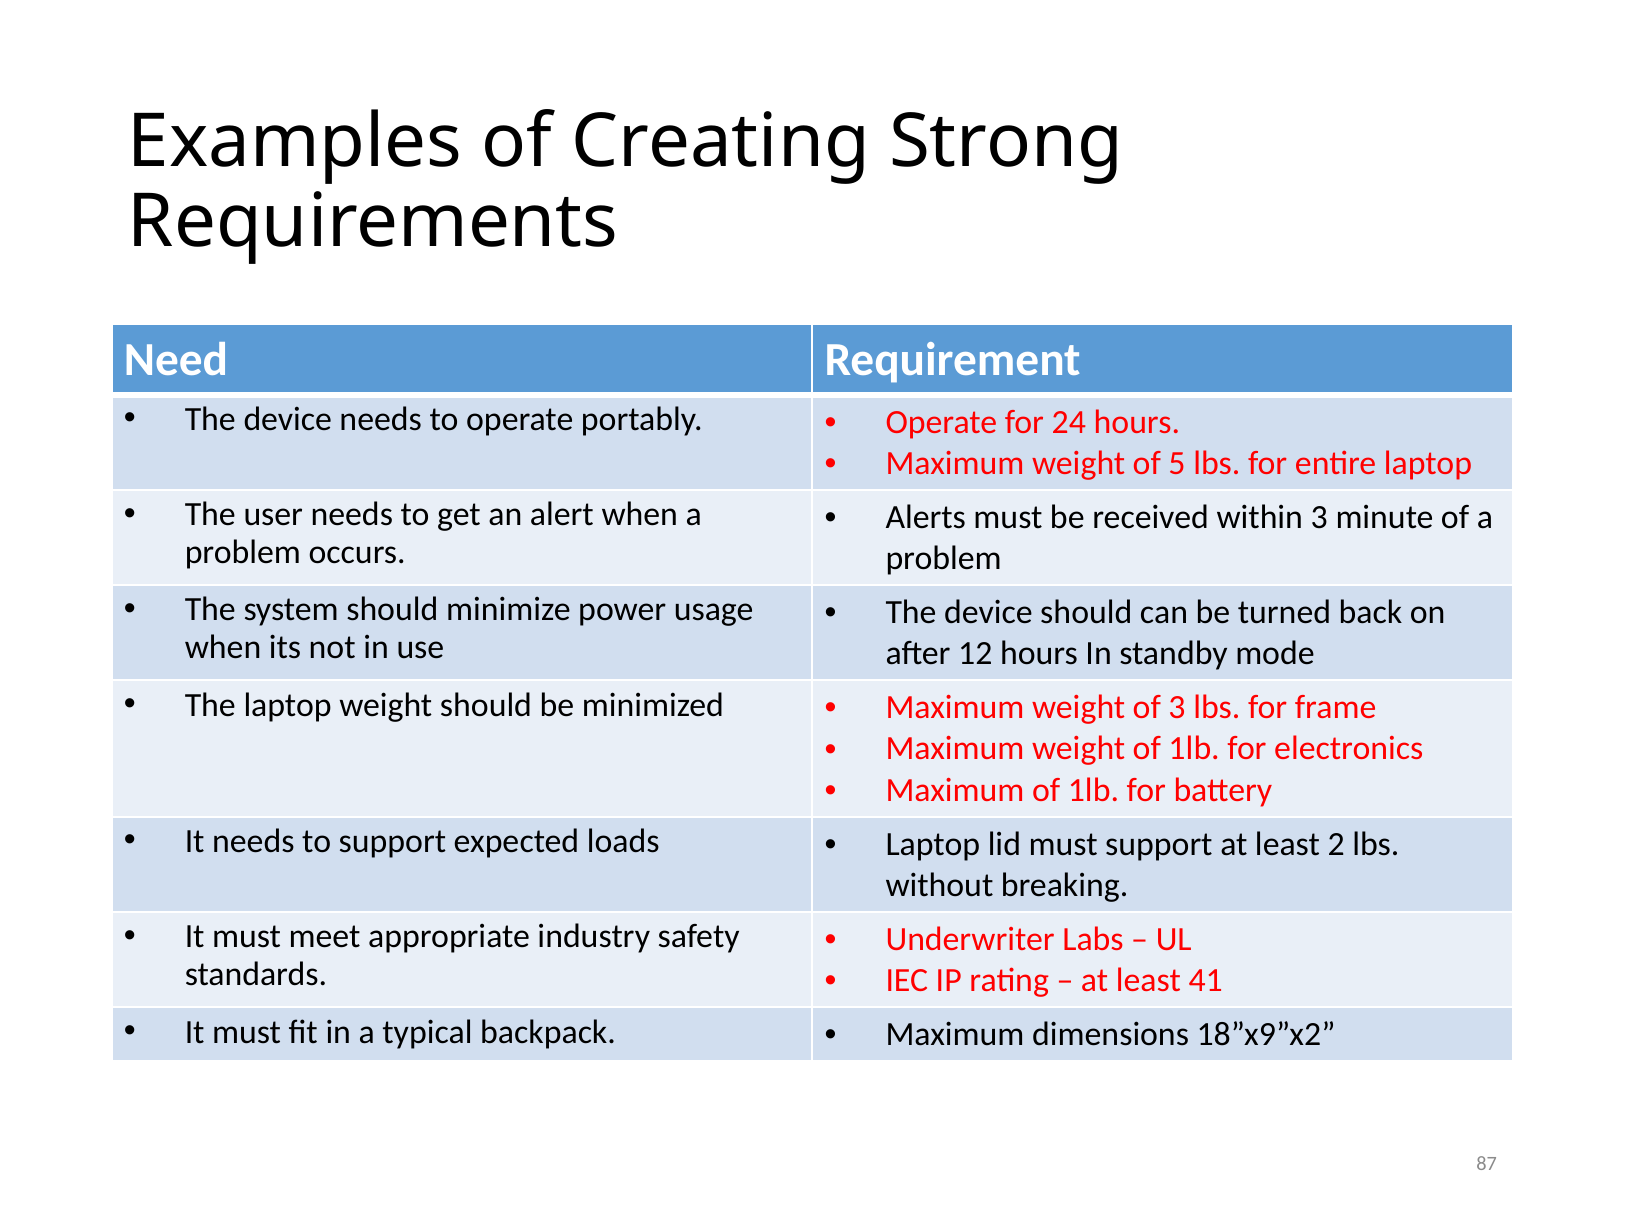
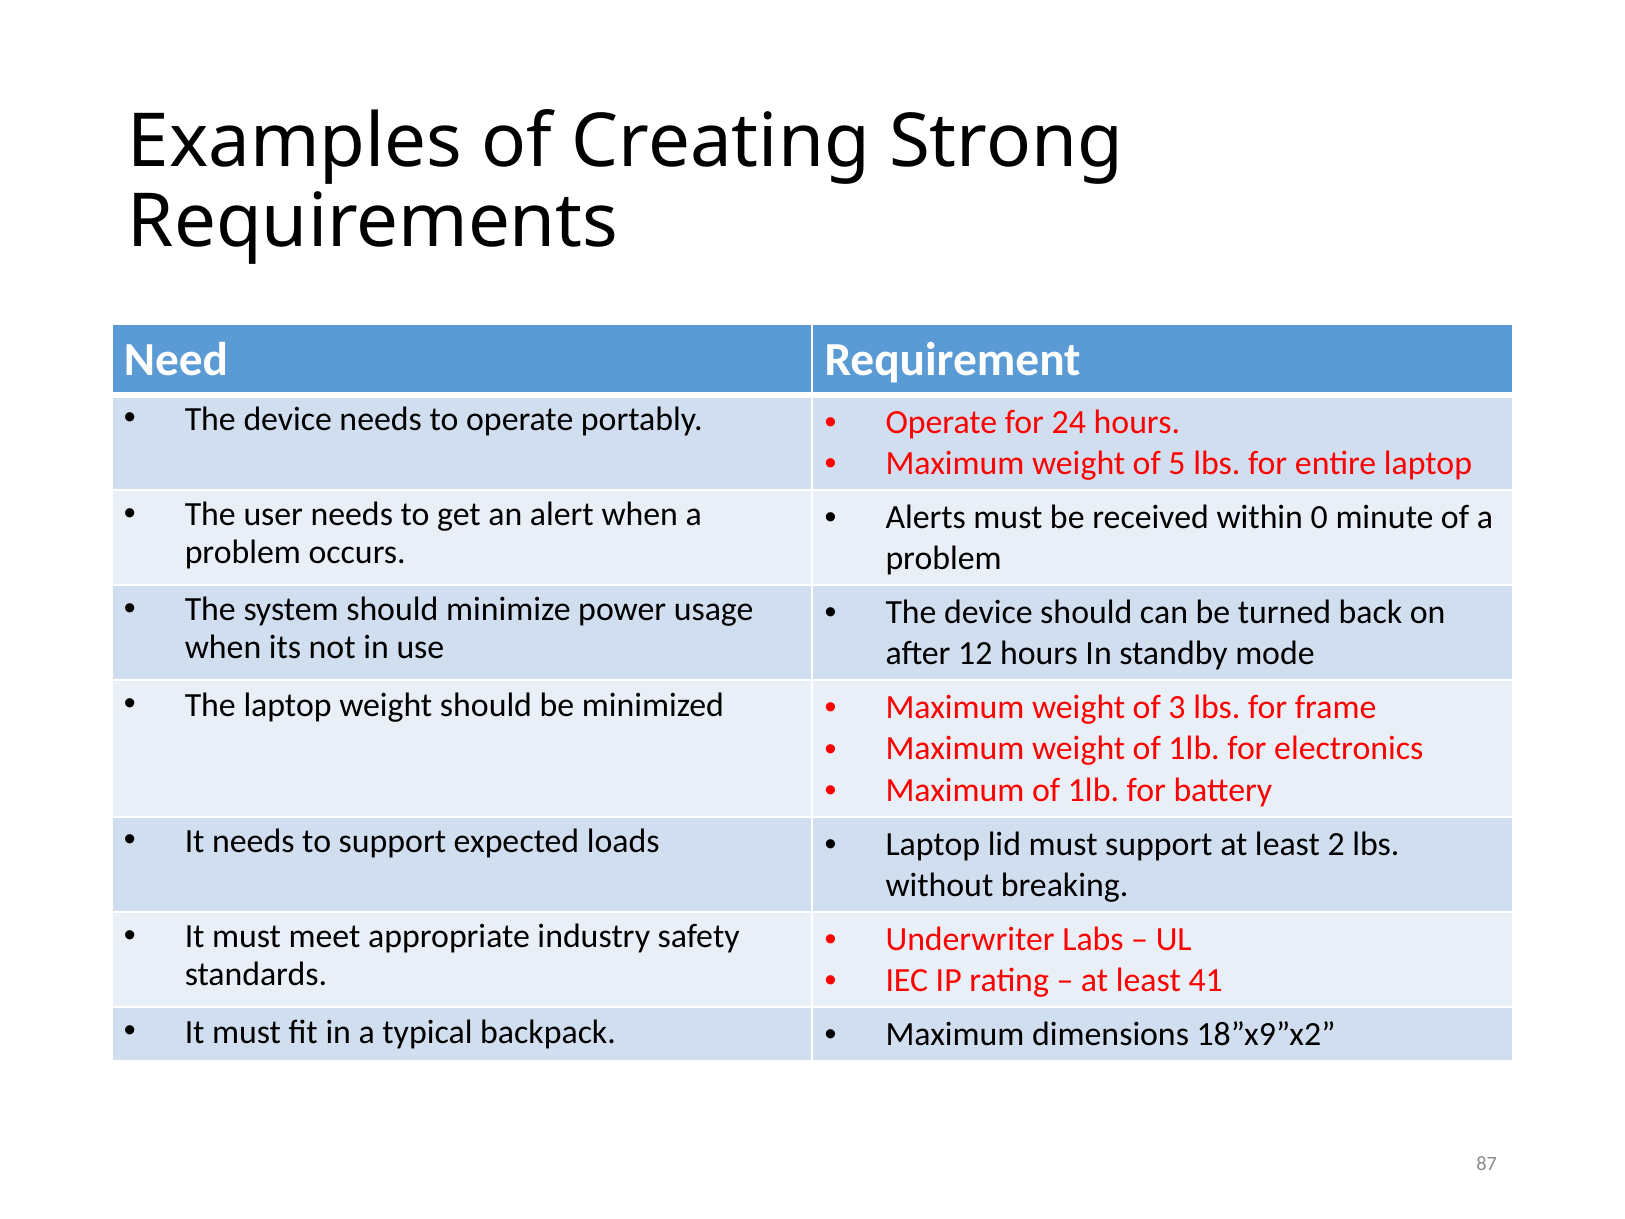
within 3: 3 -> 0
